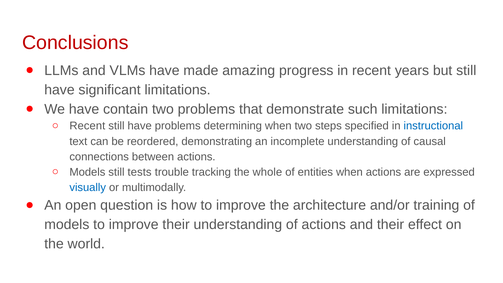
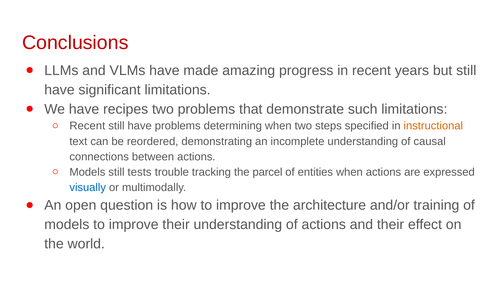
contain: contain -> recipes
instructional colour: blue -> orange
whole: whole -> parcel
